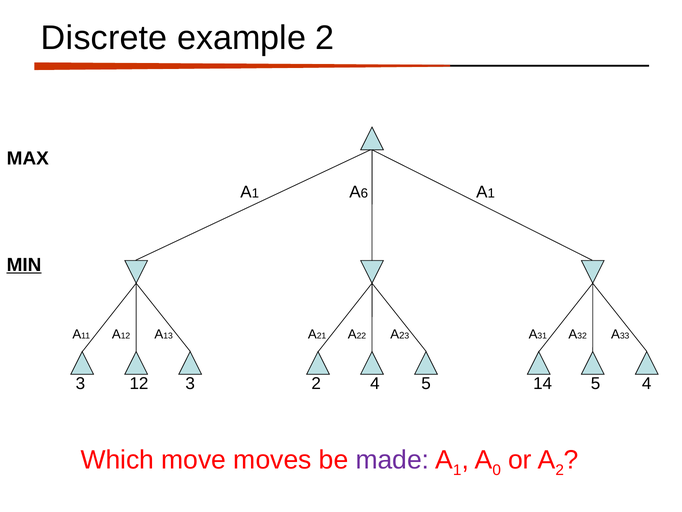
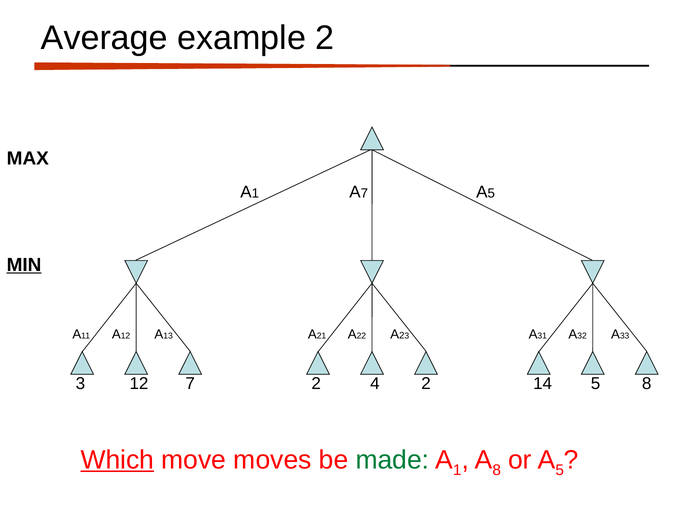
Discrete: Discrete -> Average
6 at (364, 193): 6 -> 7
1 at (491, 193): 1 -> 5
12 3: 3 -> 7
4 5: 5 -> 2
5 4: 4 -> 8
Which underline: none -> present
made colour: purple -> green
0 at (497, 470): 0 -> 8
2 at (560, 470): 2 -> 5
